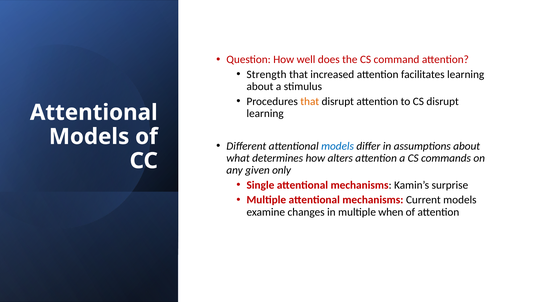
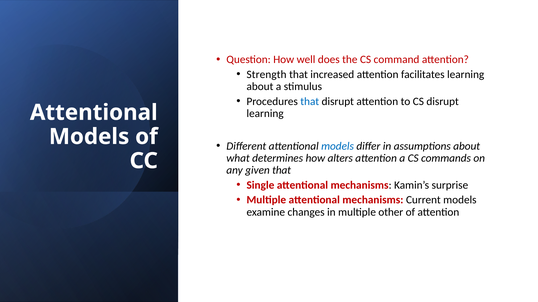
that at (310, 102) colour: orange -> blue
given only: only -> that
when: when -> other
